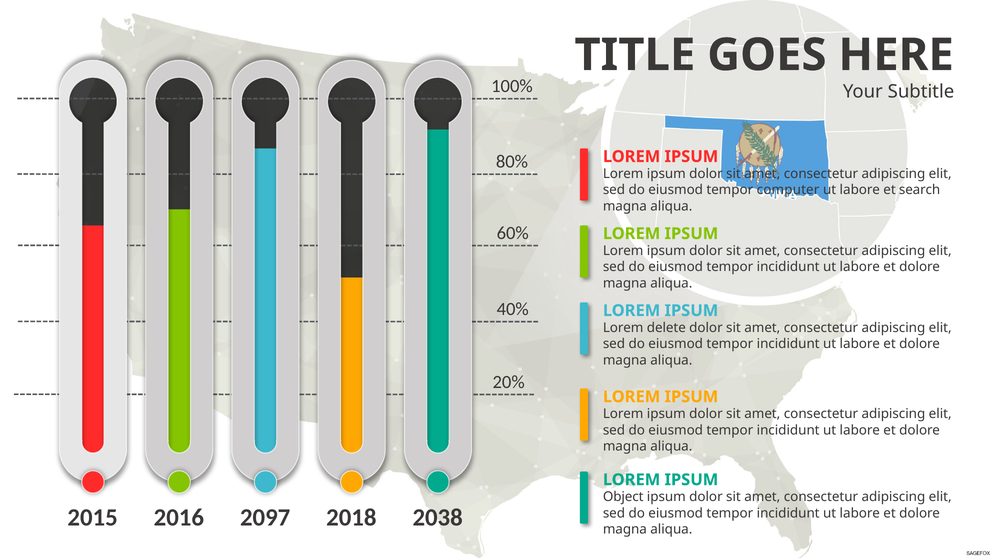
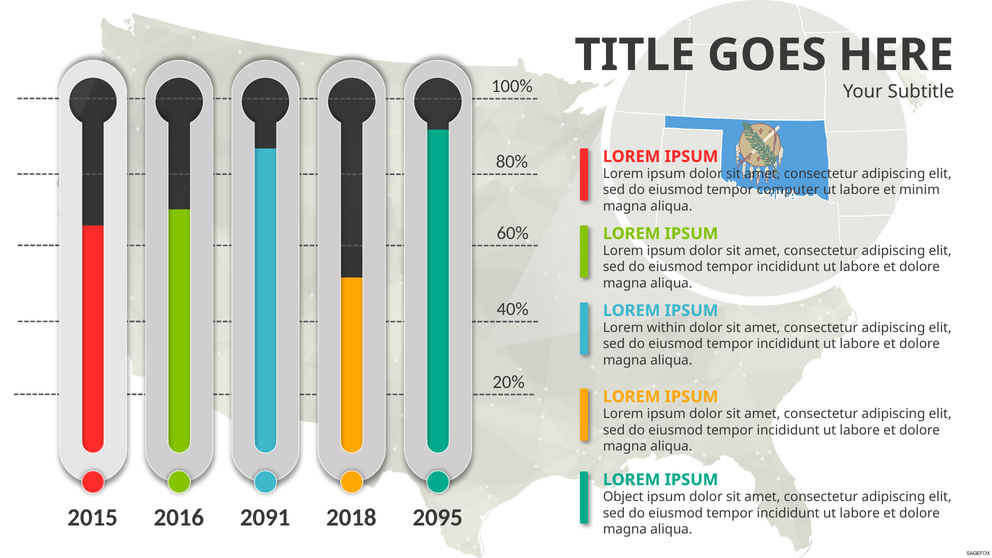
search: search -> minim
delete: delete -> within
2097: 2097 -> 2091
2038: 2038 -> 2095
